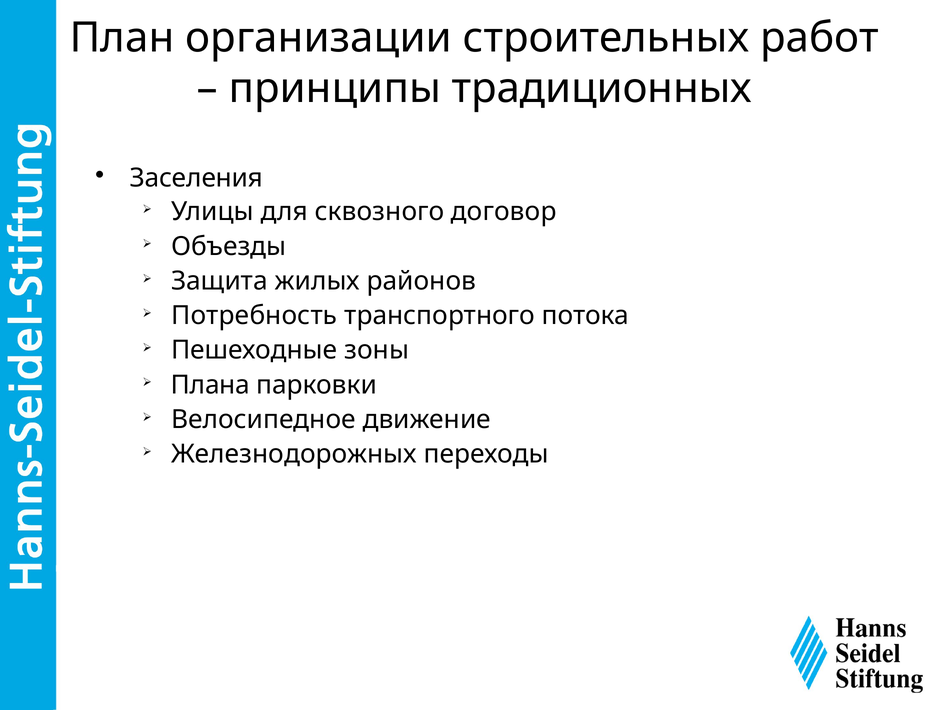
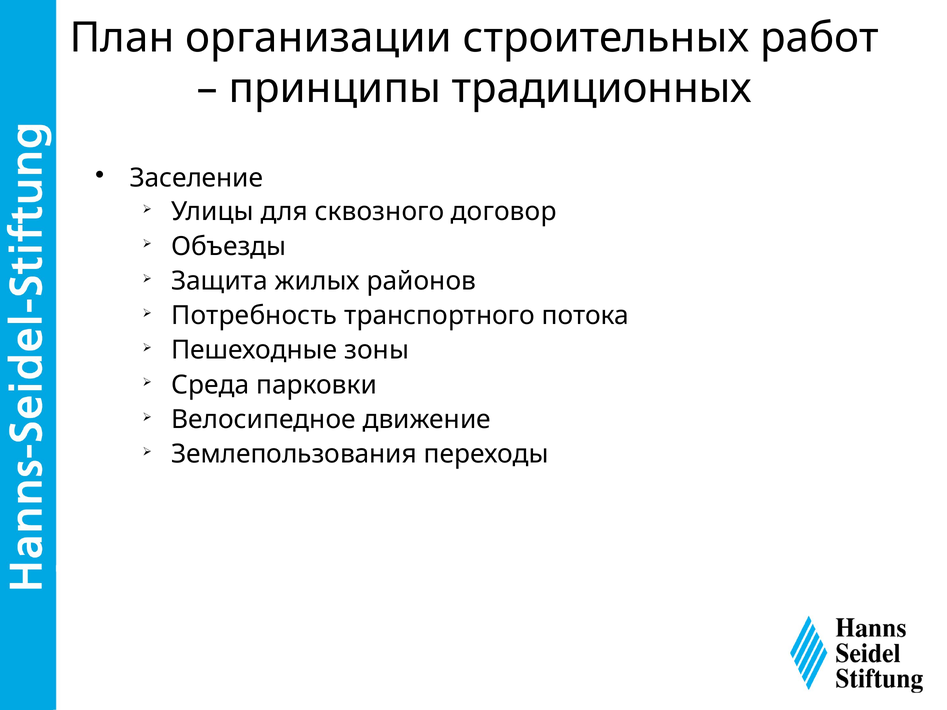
Заселения: Заселения -> Заселение
Плана: Плана -> Среда
Железнодорожных: Железнодорожных -> Землепользования
